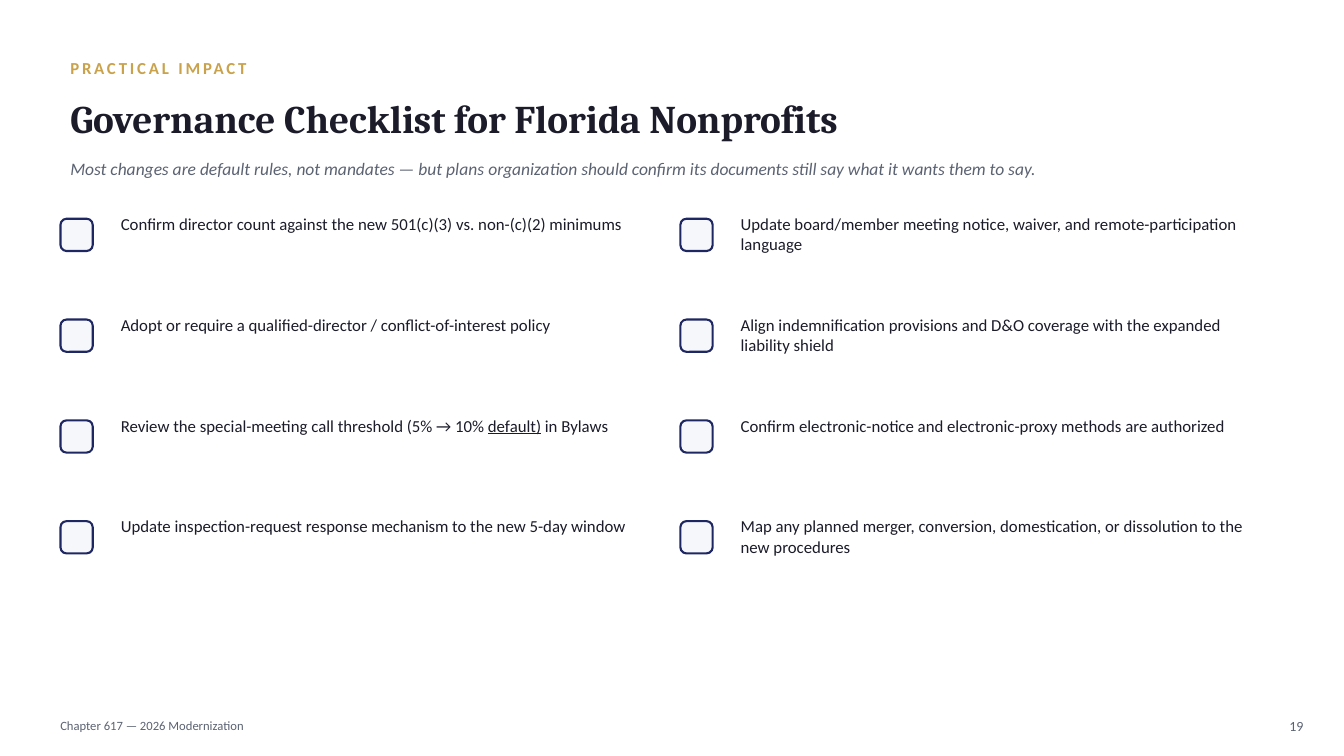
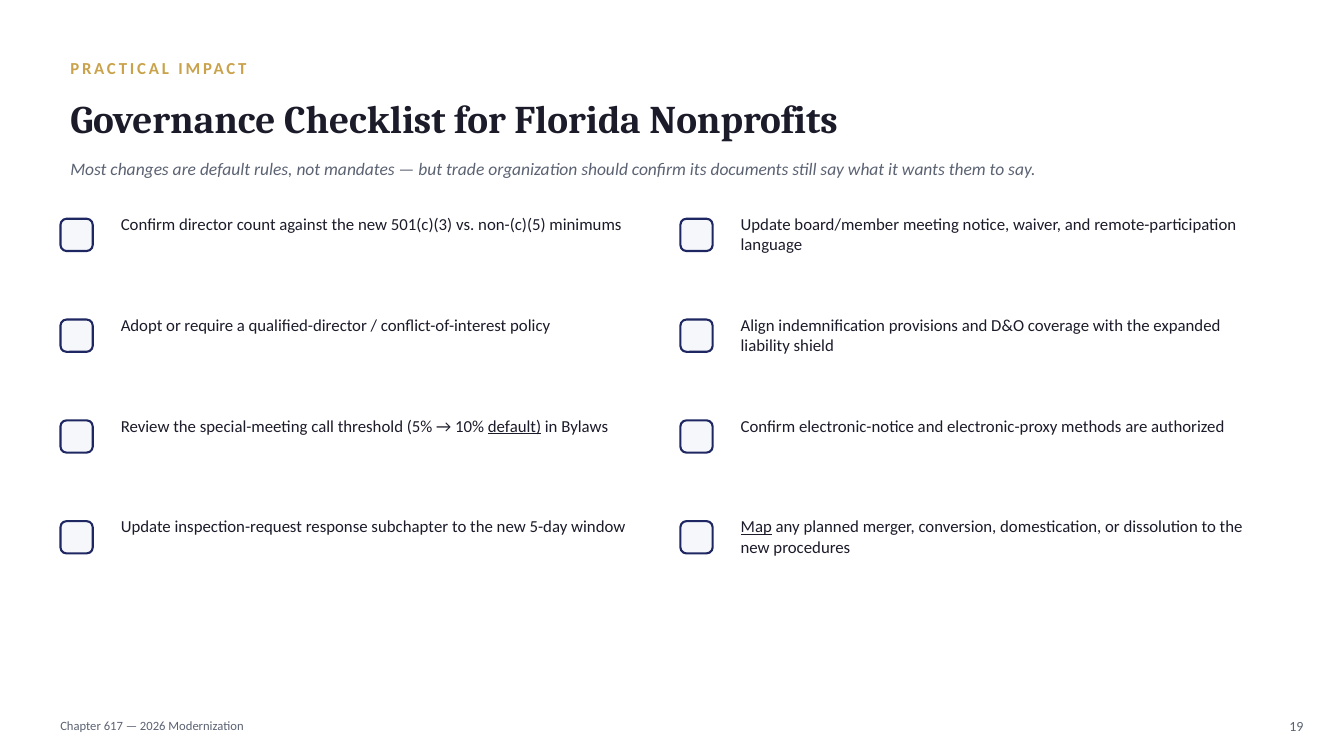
plans: plans -> trade
non-(c)(2: non-(c)(2 -> non-(c)(5
mechanism: mechanism -> subchapter
Map underline: none -> present
